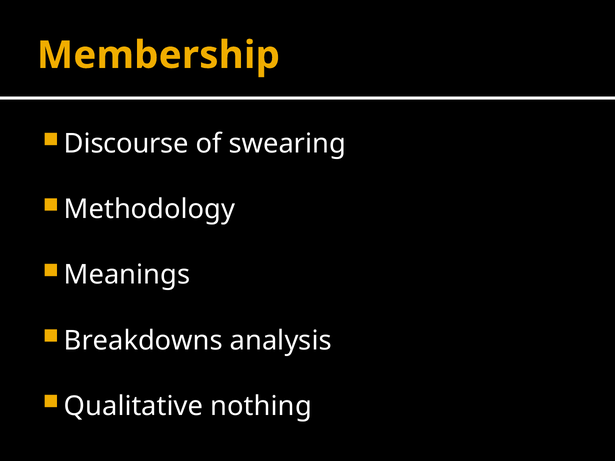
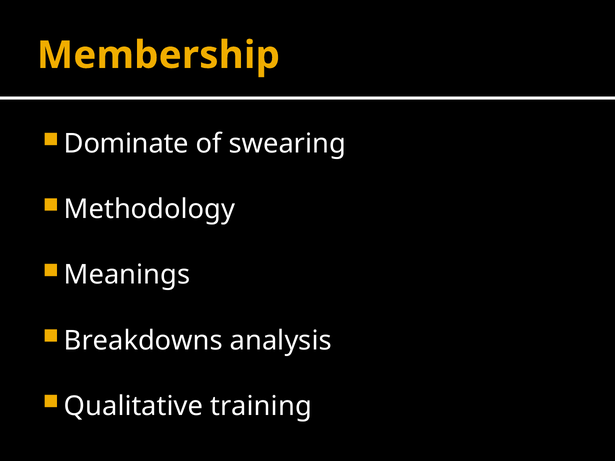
Discourse: Discourse -> Dominate
nothing: nothing -> training
